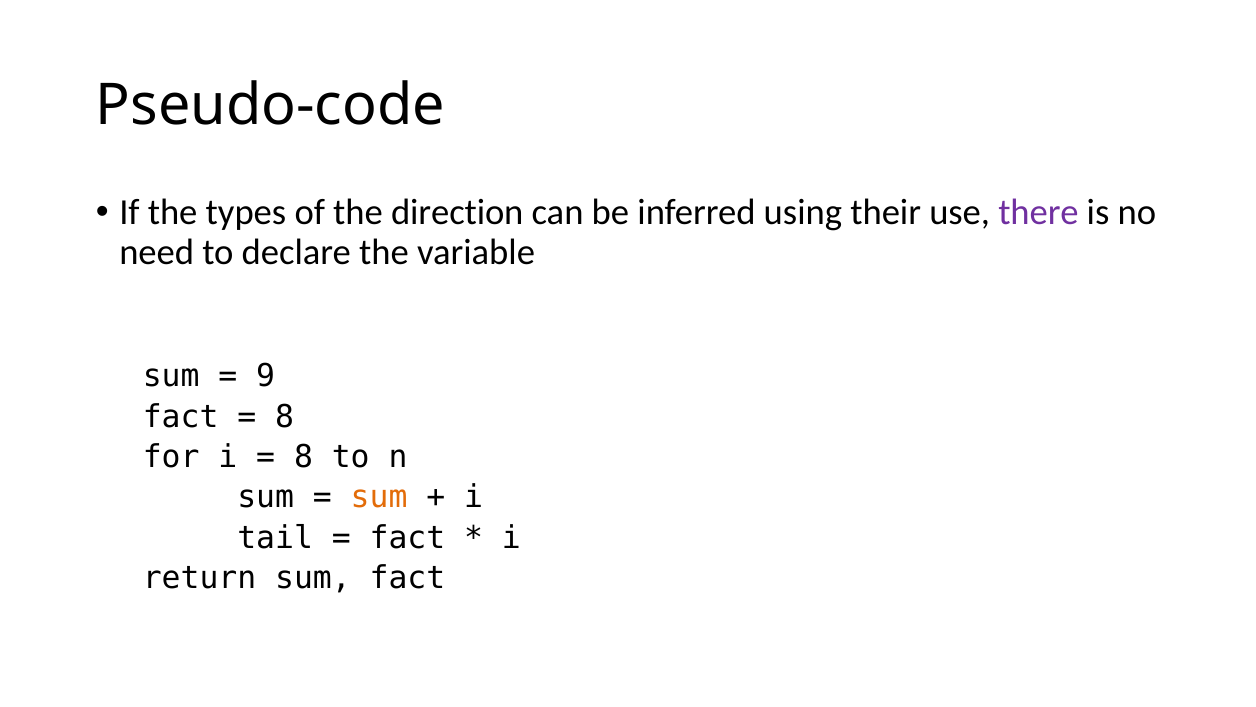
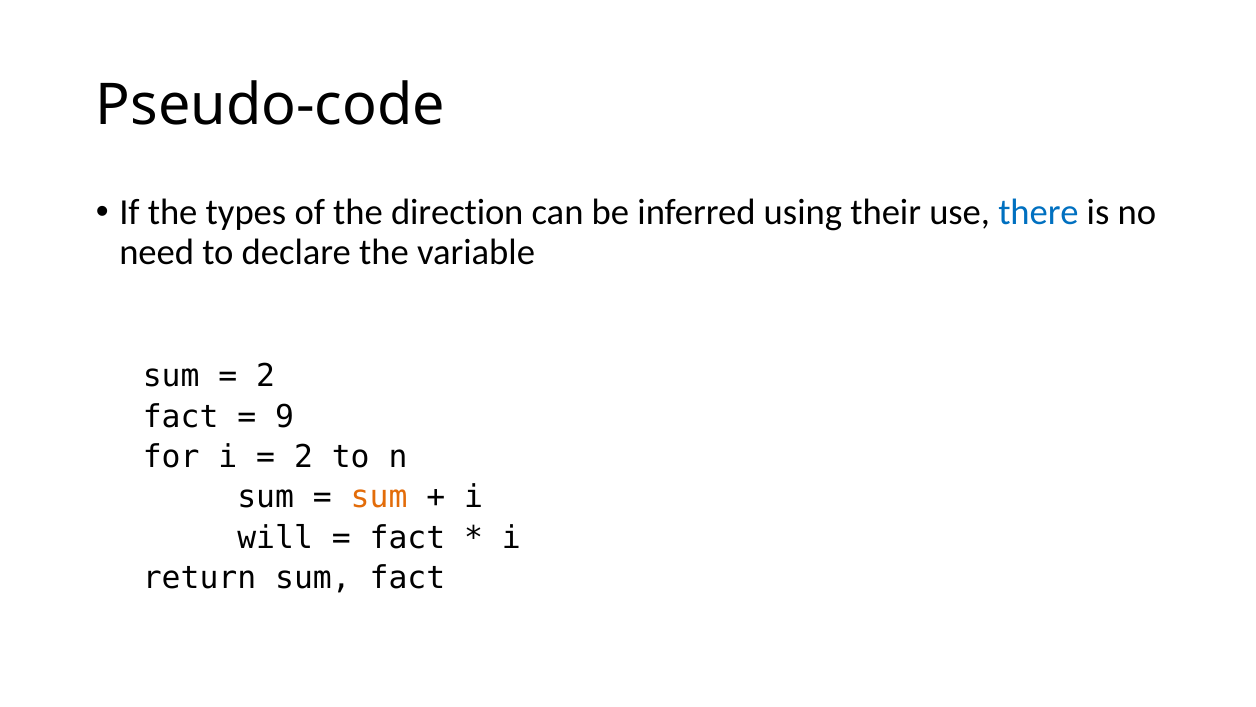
there colour: purple -> blue
9 at (266, 376): 9 -> 2
8 at (284, 416): 8 -> 9
8 at (303, 457): 8 -> 2
tail: tail -> will
